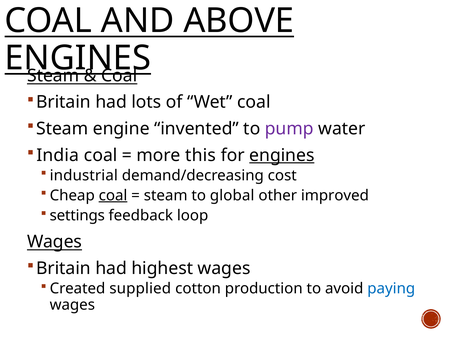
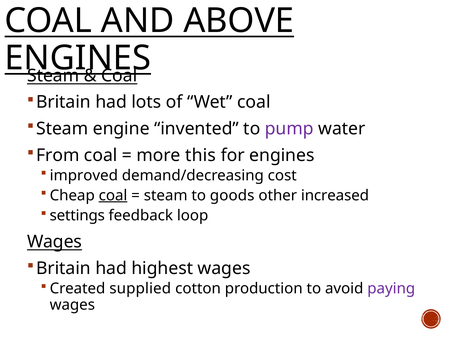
India: India -> From
engines at (282, 155) underline: present -> none
industrial: industrial -> improved
global: global -> goods
improved: improved -> increased
paying colour: blue -> purple
